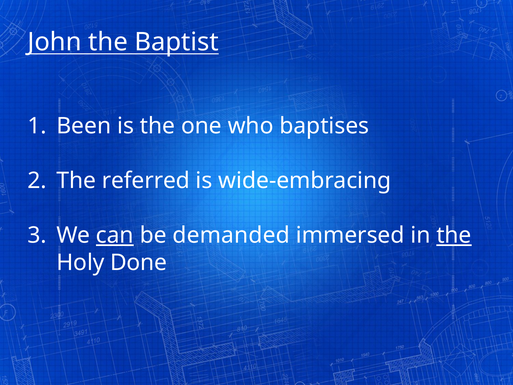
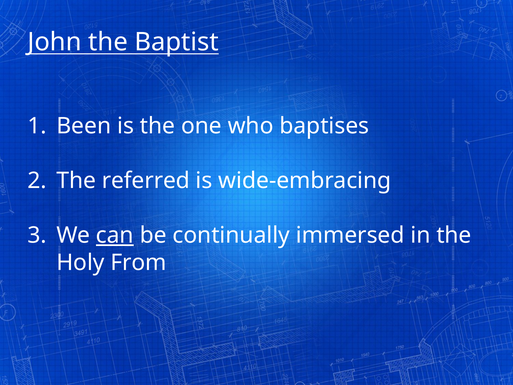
demanded: demanded -> continually
the at (454, 235) underline: present -> none
Done: Done -> From
